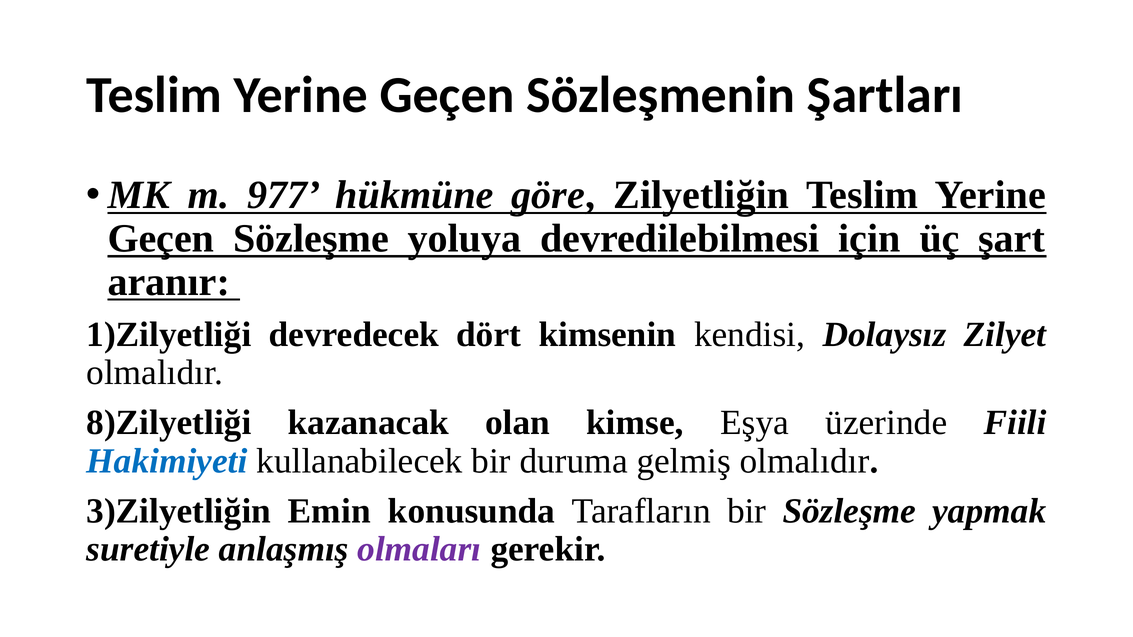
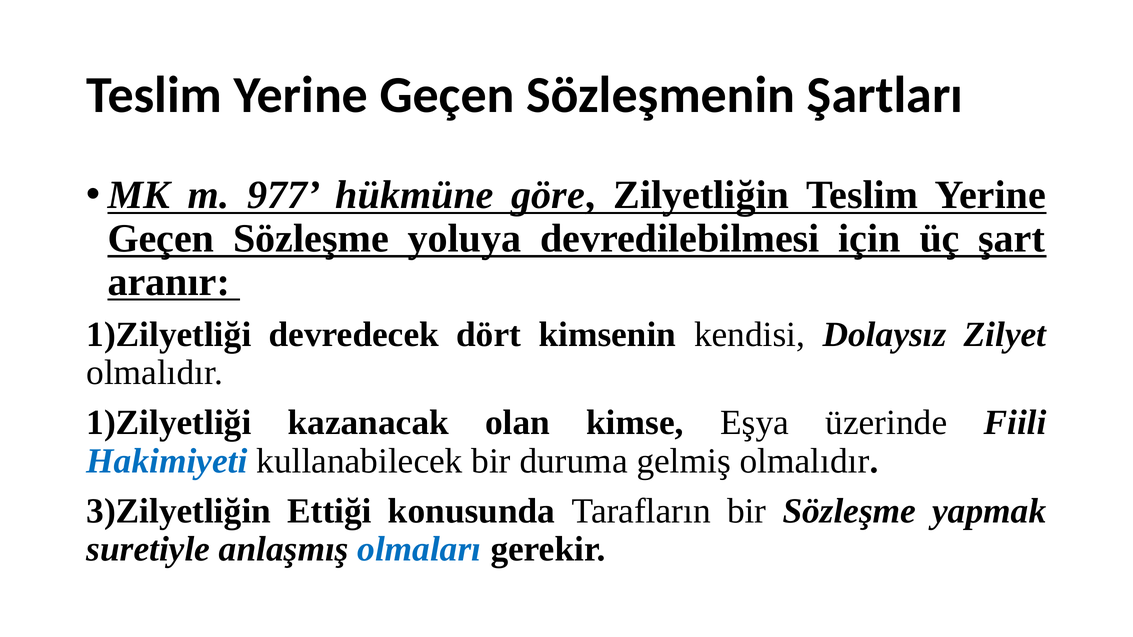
8)Zilyetliği at (169, 423): 8)Zilyetliği -> 1)Zilyetliği
Emin: Emin -> Ettiği
olmaları colour: purple -> blue
